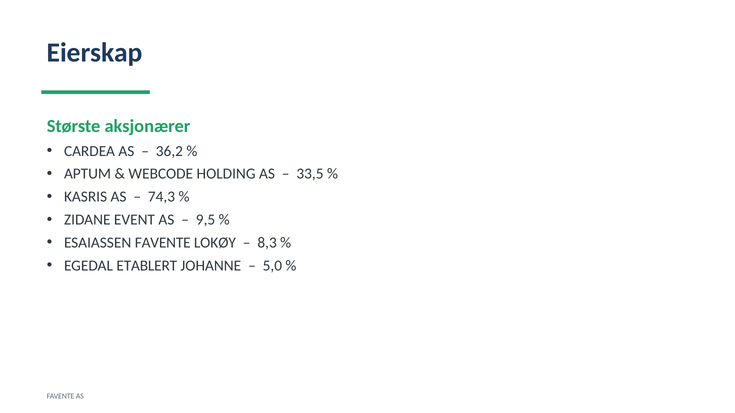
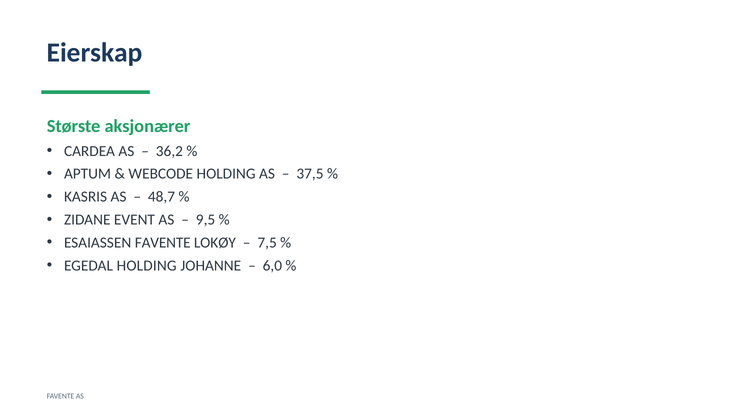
33,5: 33,5 -> 37,5
74,3: 74,3 -> 48,7
8,3: 8,3 -> 7,5
EGEDAL ETABLERT: ETABLERT -> HOLDING
5,0: 5,0 -> 6,0
